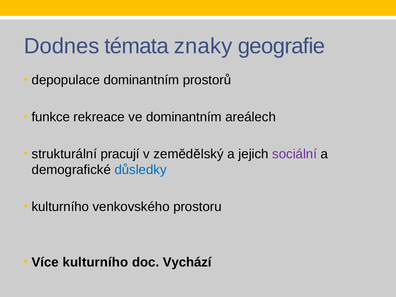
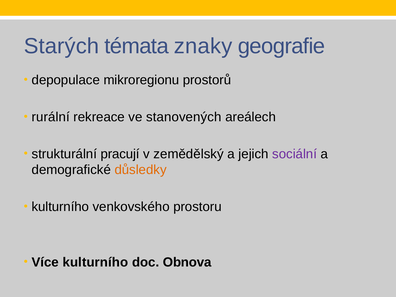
Dodnes: Dodnes -> Starých
depopulace dominantním: dominantním -> mikroregionu
funkce: funkce -> rurální
ve dominantním: dominantním -> stanovených
důsledky colour: blue -> orange
Vychází: Vychází -> Obnova
